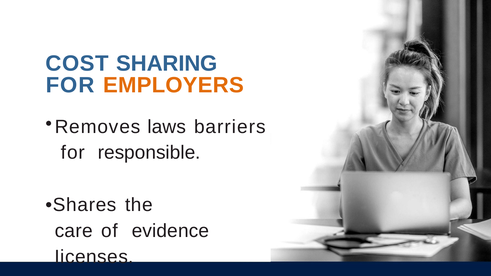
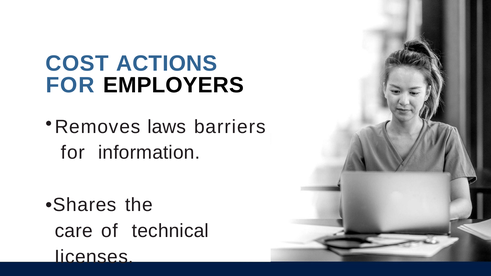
SHARING: SHARING -> ACTIONS
EMPLOYERS colour: orange -> black
responsible: responsible -> information
evidence: evidence -> technical
